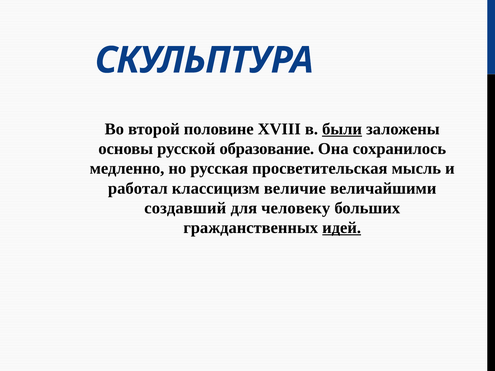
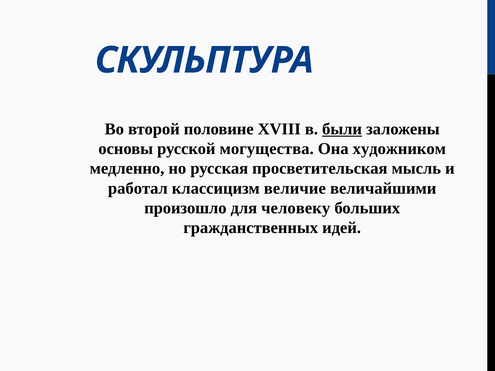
образование: образование -> могущества
сохранилось: сохранилось -> художником
создавший: создавший -> произошло
идей underline: present -> none
